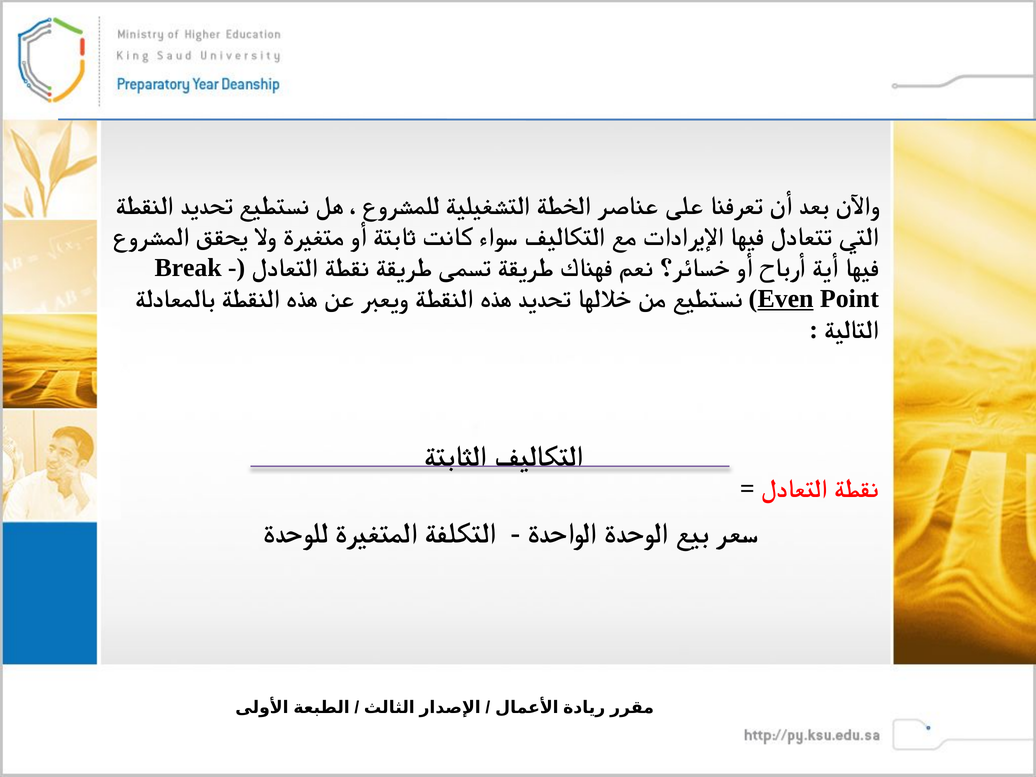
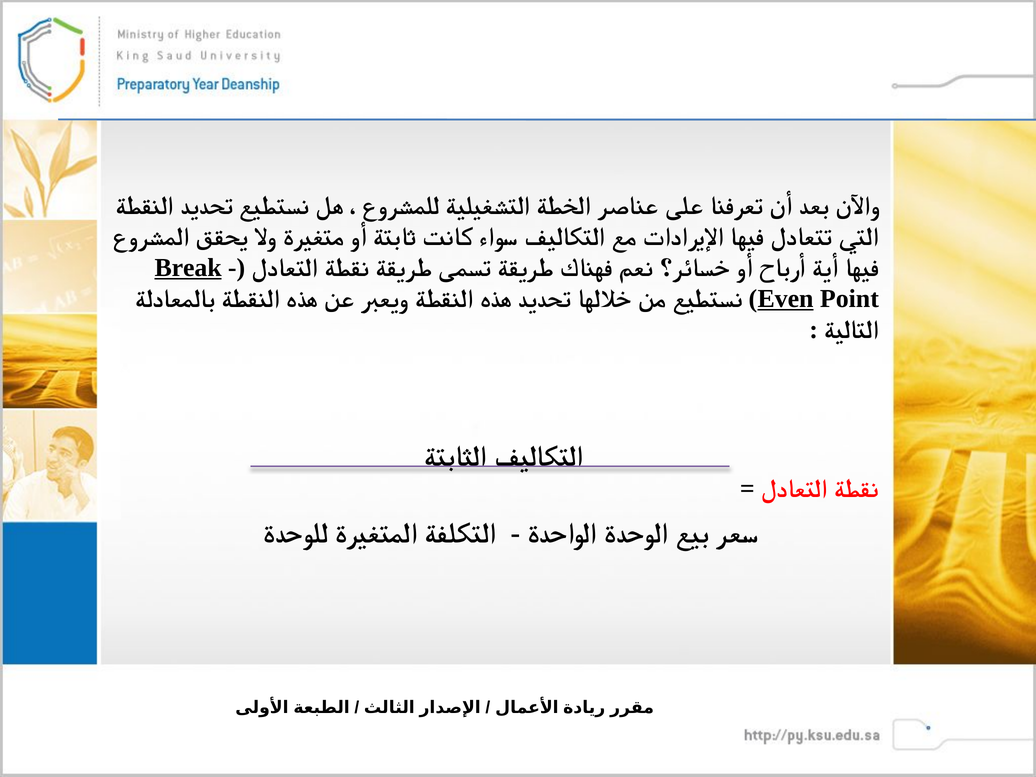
Break underline: none -> present
